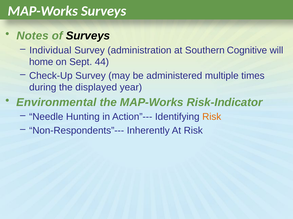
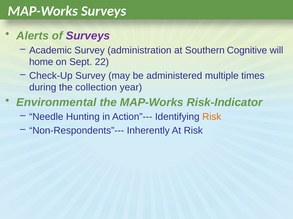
Notes: Notes -> Alerts
Surveys at (88, 36) colour: black -> purple
Individual: Individual -> Academic
44: 44 -> 22
displayed: displayed -> collection
